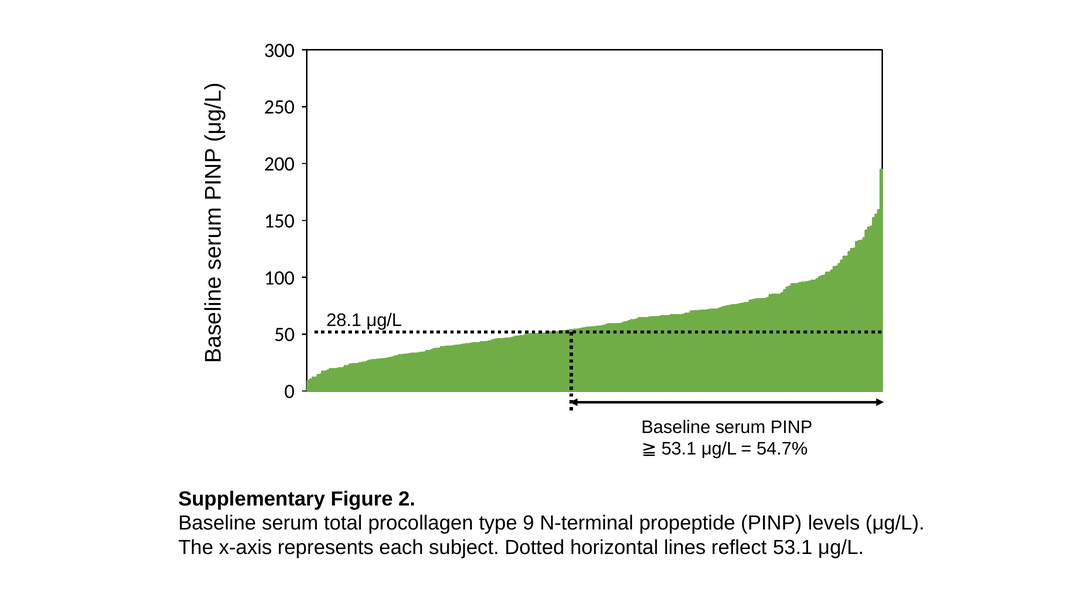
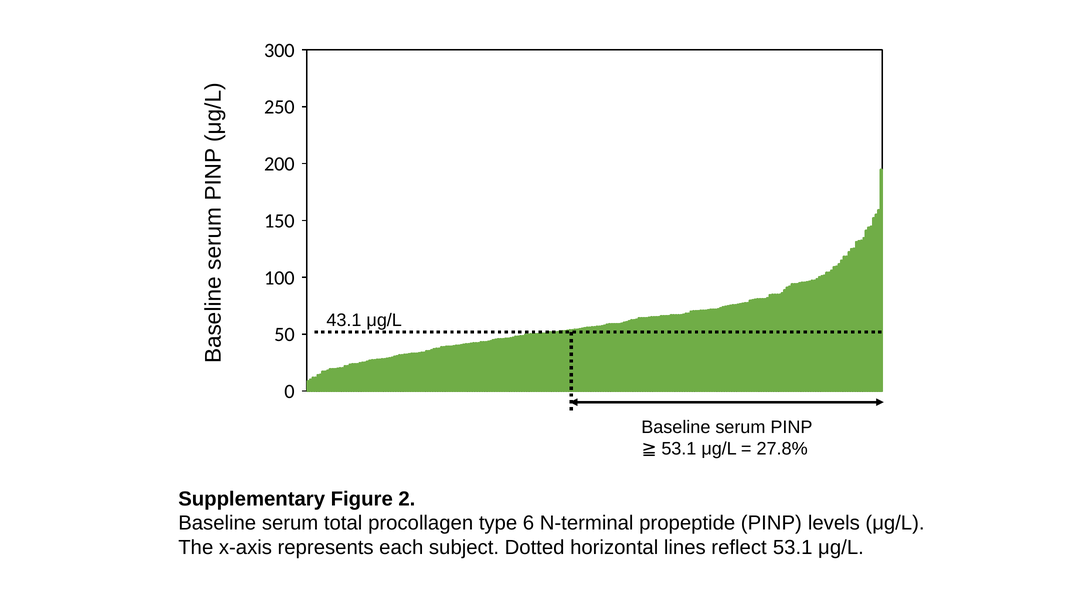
28.1: 28.1 -> 43.1
54.7%: 54.7% -> 27.8%
9: 9 -> 6
